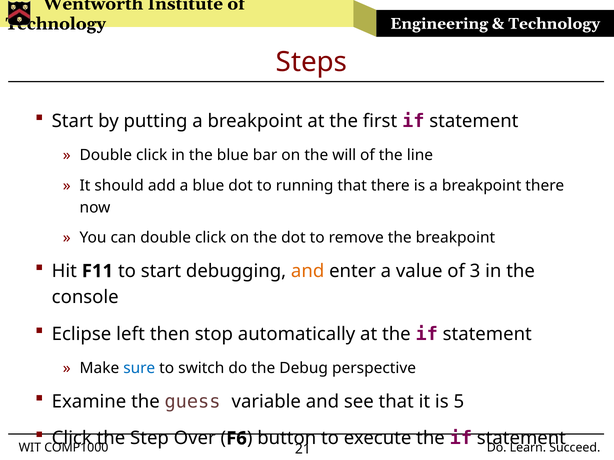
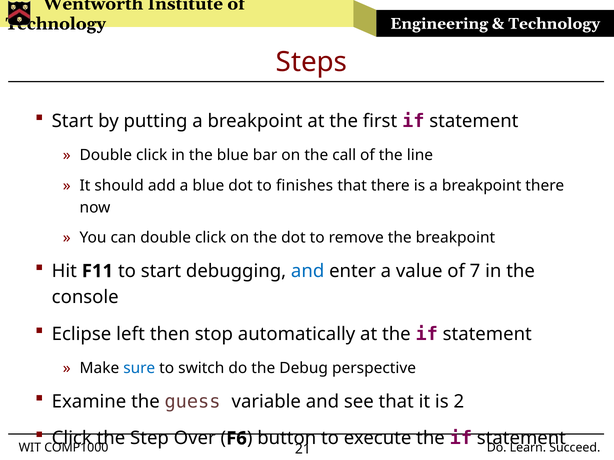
will: will -> call
running: running -> finishes
and at (308, 271) colour: orange -> blue
3: 3 -> 7
5: 5 -> 2
